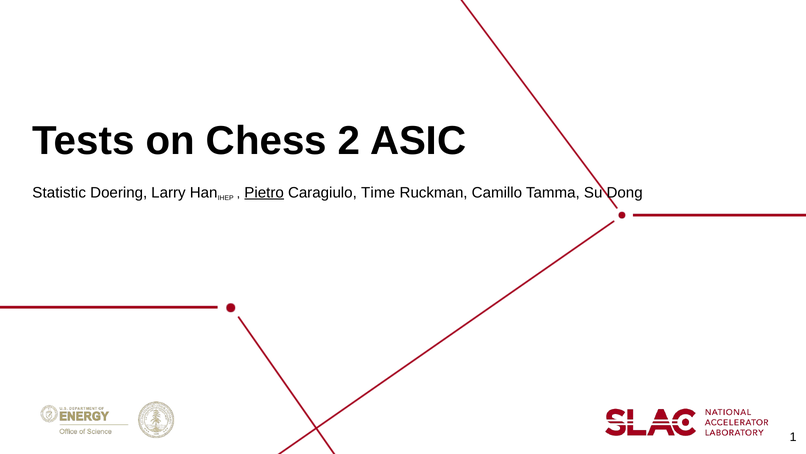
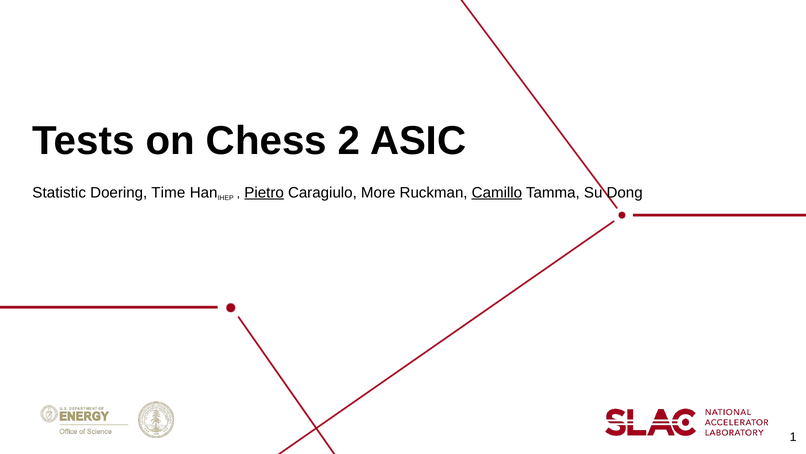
Larry: Larry -> Time
Time: Time -> More
Camillo underline: none -> present
